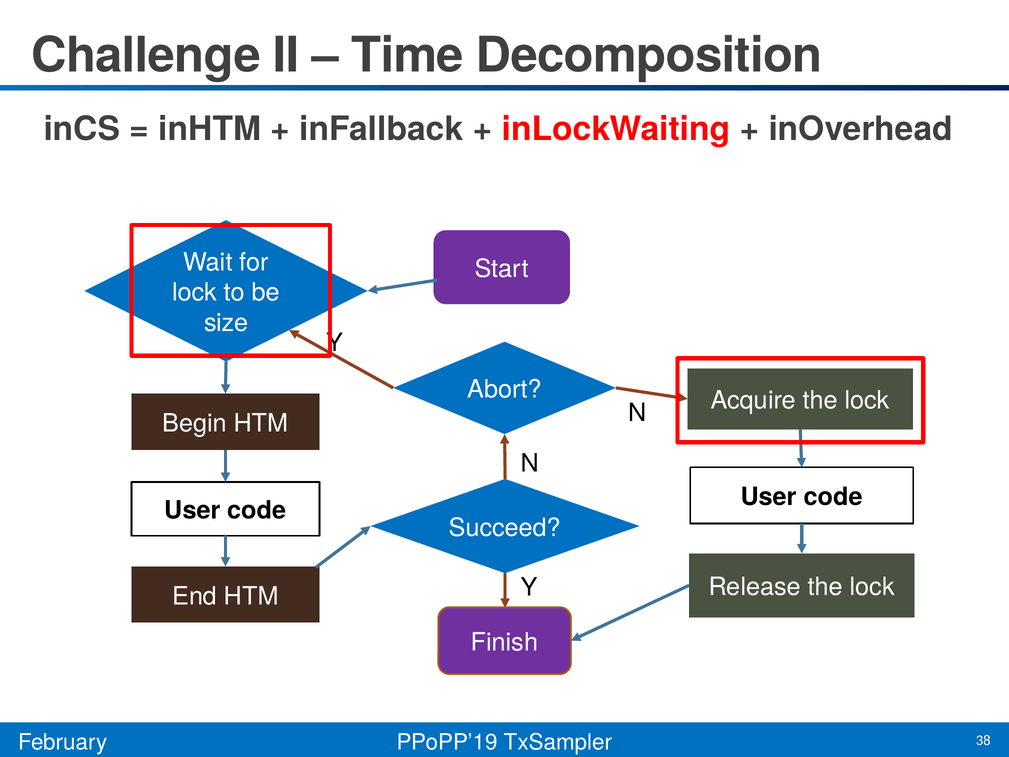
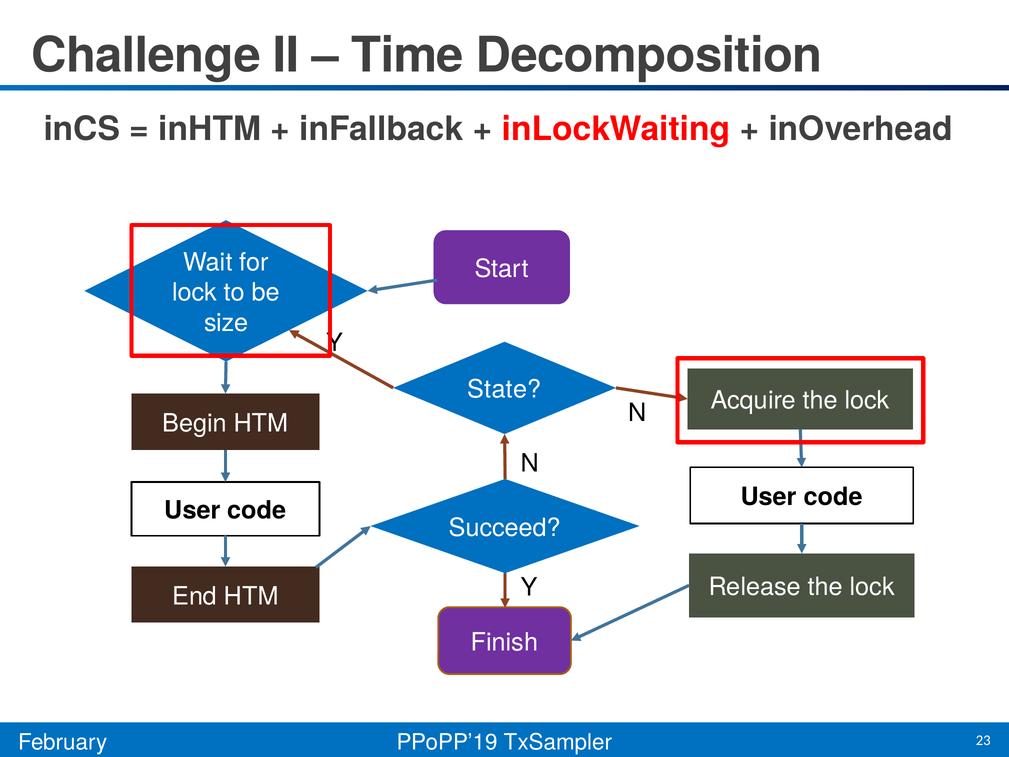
Abort: Abort -> State
38: 38 -> 23
